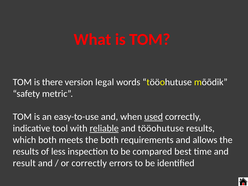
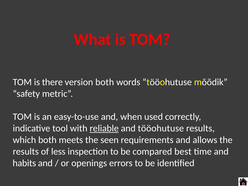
version legal: legal -> both
used underline: present -> none
the both: both -> seen
result: result -> habits
or correctly: correctly -> openings
